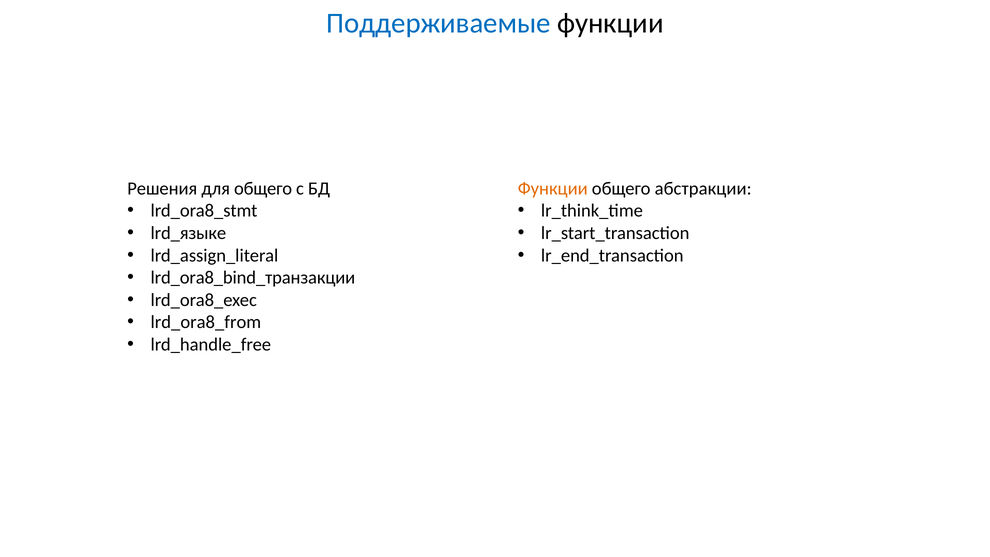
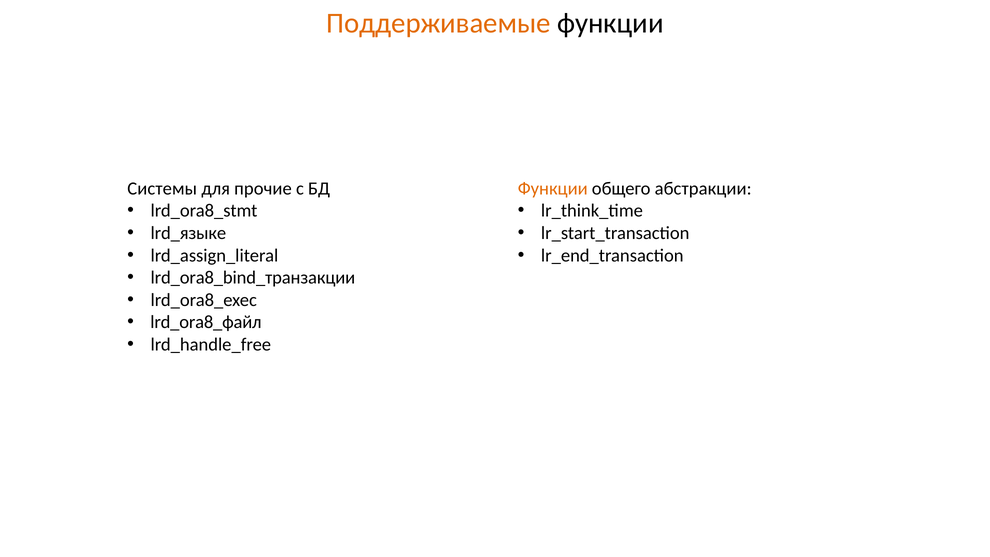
Поддерживаемые colour: blue -> orange
Решения: Решения -> Системы
для общего: общего -> прочие
lrd_ora8_from: lrd_ora8_from -> lrd_ora8_файл
